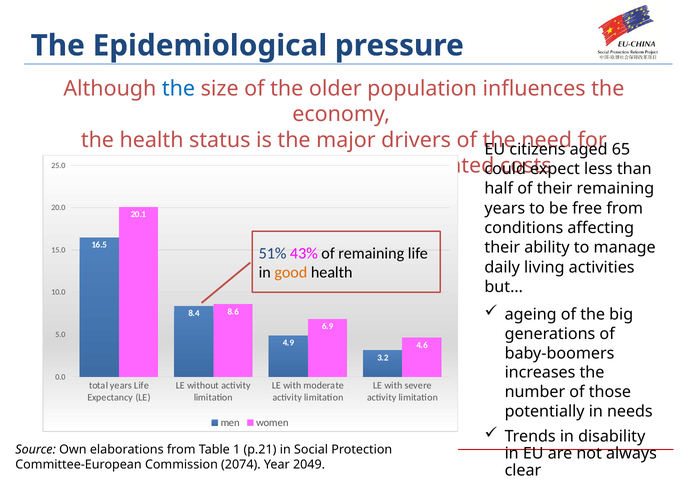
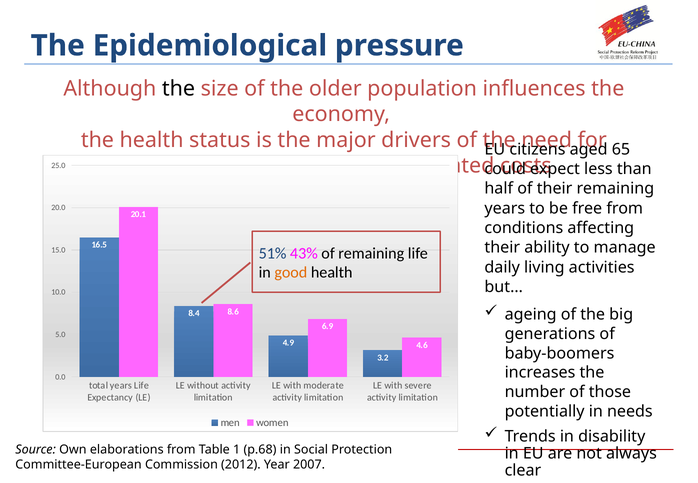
the at (178, 89) colour: blue -> black
p.21: p.21 -> p.68
2074: 2074 -> 2012
2049: 2049 -> 2007
